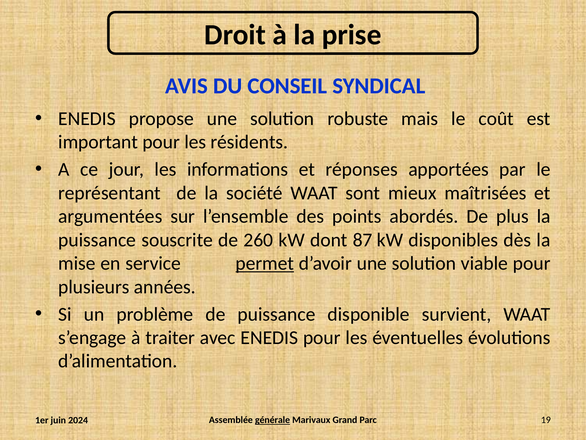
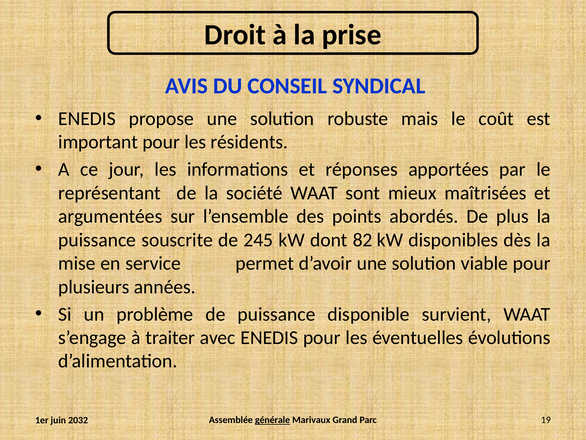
260: 260 -> 245
87: 87 -> 82
permet underline: present -> none
2024: 2024 -> 2032
